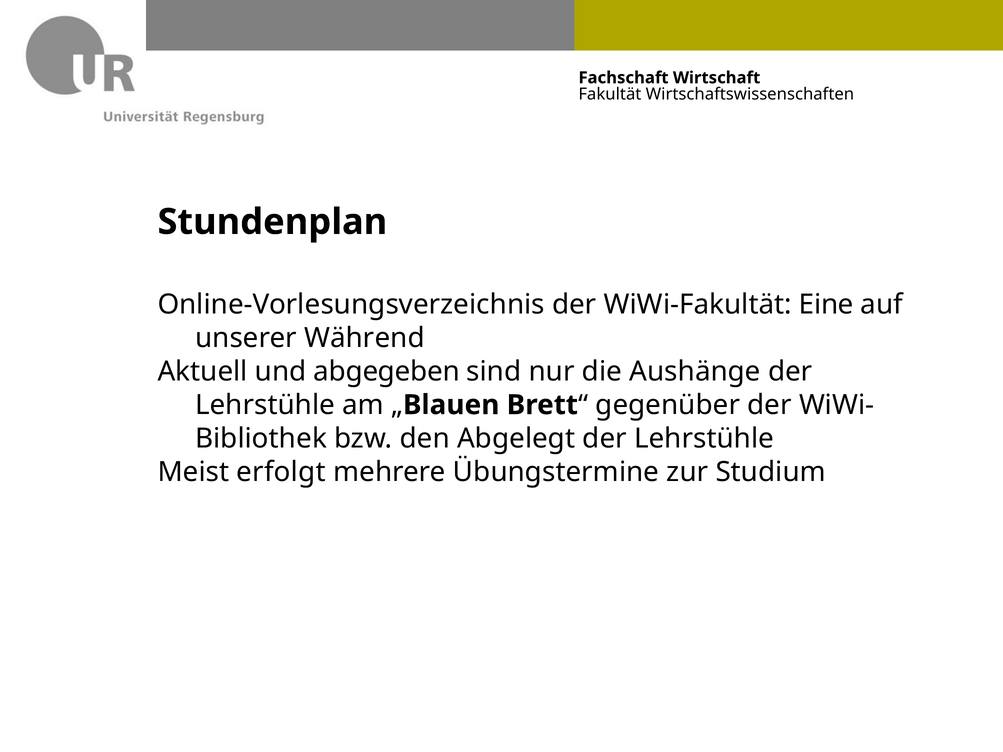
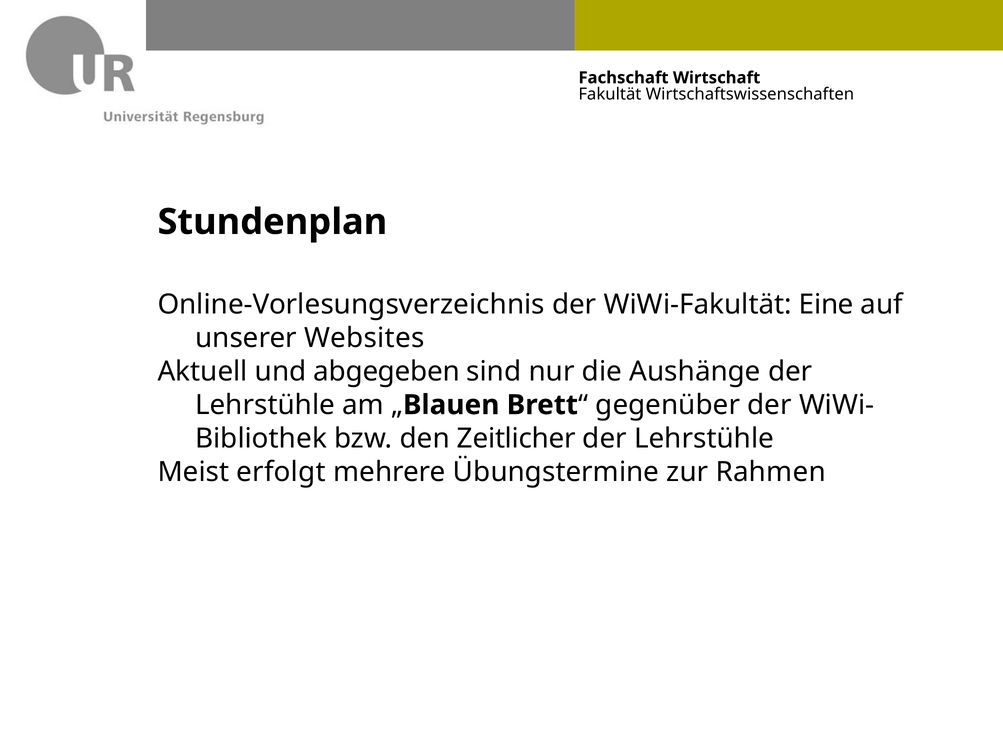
Während: Während -> Websites
Abgelegt: Abgelegt -> Zeitlicher
Studium: Studium -> Rahmen
